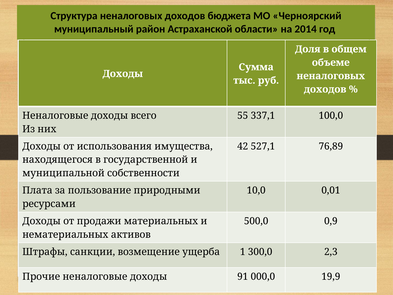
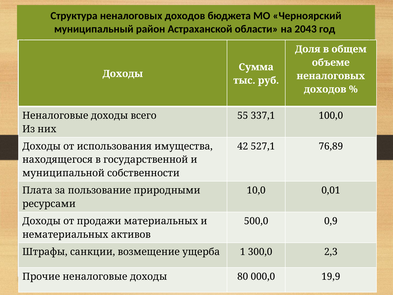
2014: 2014 -> 2043
91: 91 -> 80
